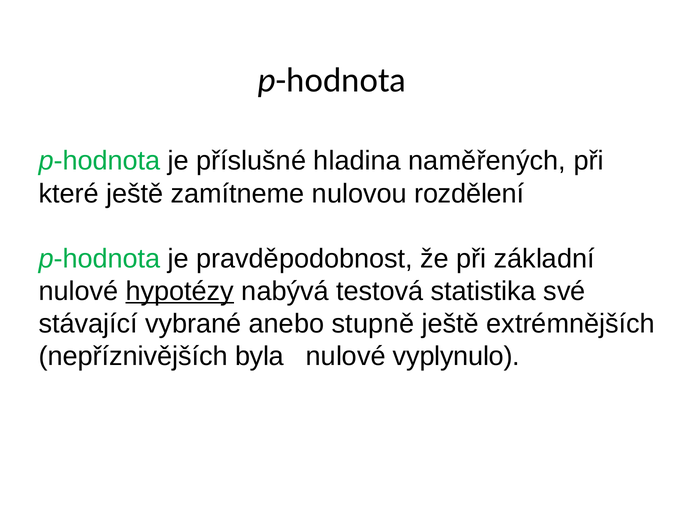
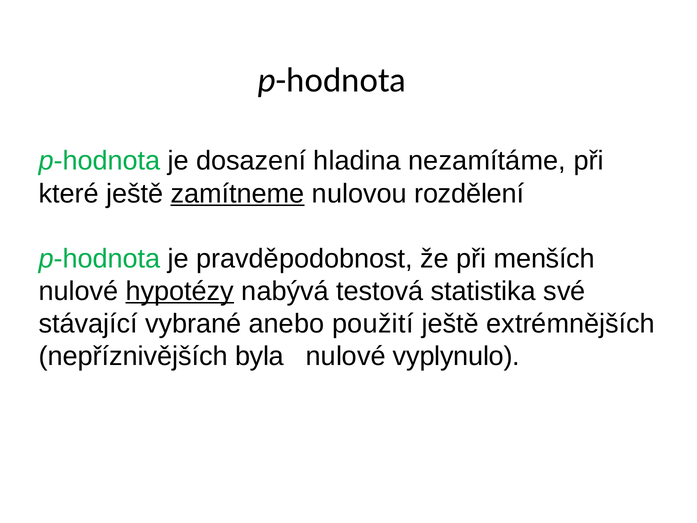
příslušné: příslušné -> dosazení
naměřených: naměřených -> nezamítáme
zamítneme underline: none -> present
základní: základní -> menších
stupně: stupně -> použití
